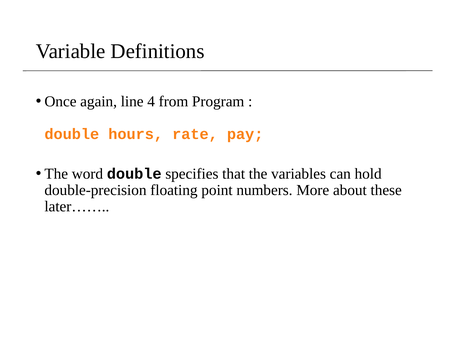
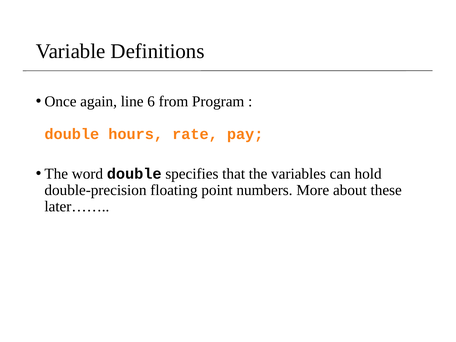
4: 4 -> 6
